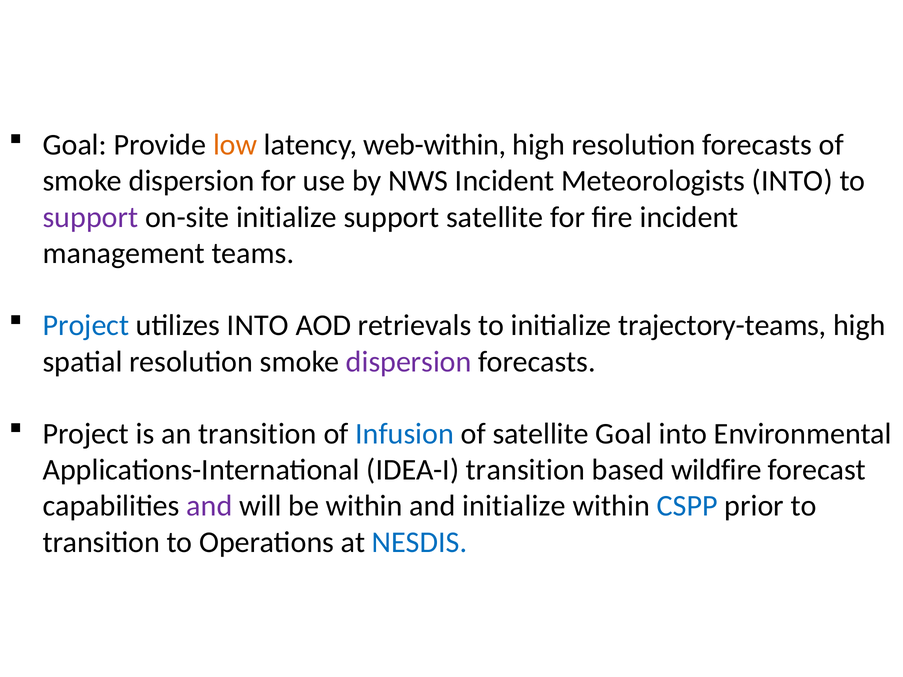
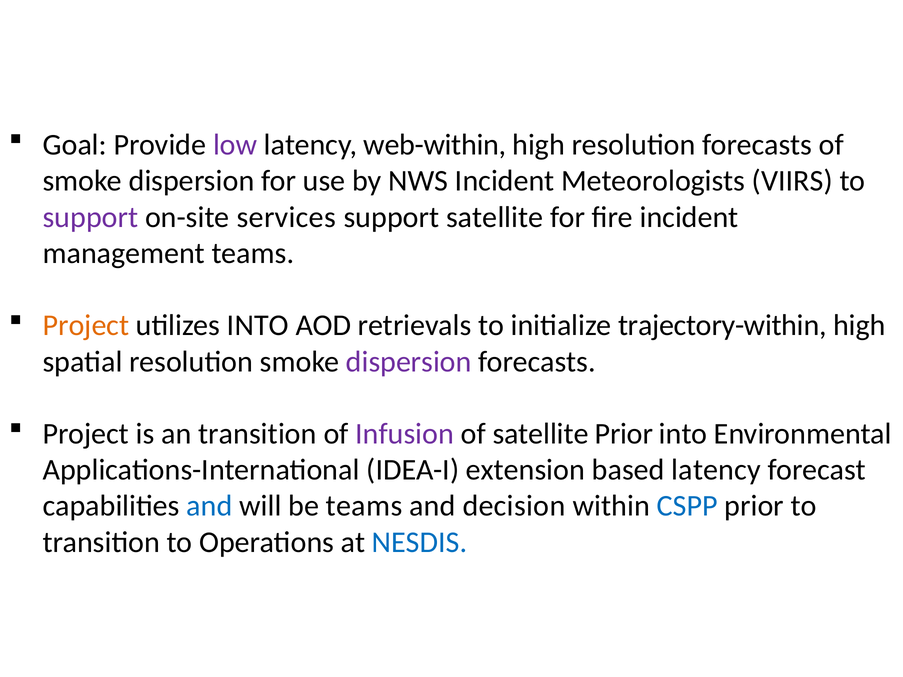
low colour: orange -> purple
Meteorologists INTO: INTO -> VIIRS
on-site initialize: initialize -> services
Project at (86, 326) colour: blue -> orange
trajectory-teams: trajectory-teams -> trajectory-within
Infusion colour: blue -> purple
satellite Goal: Goal -> Prior
IDEA-I transition: transition -> extension
based wildfire: wildfire -> latency
and at (210, 506) colour: purple -> blue
be within: within -> teams
and initialize: initialize -> decision
